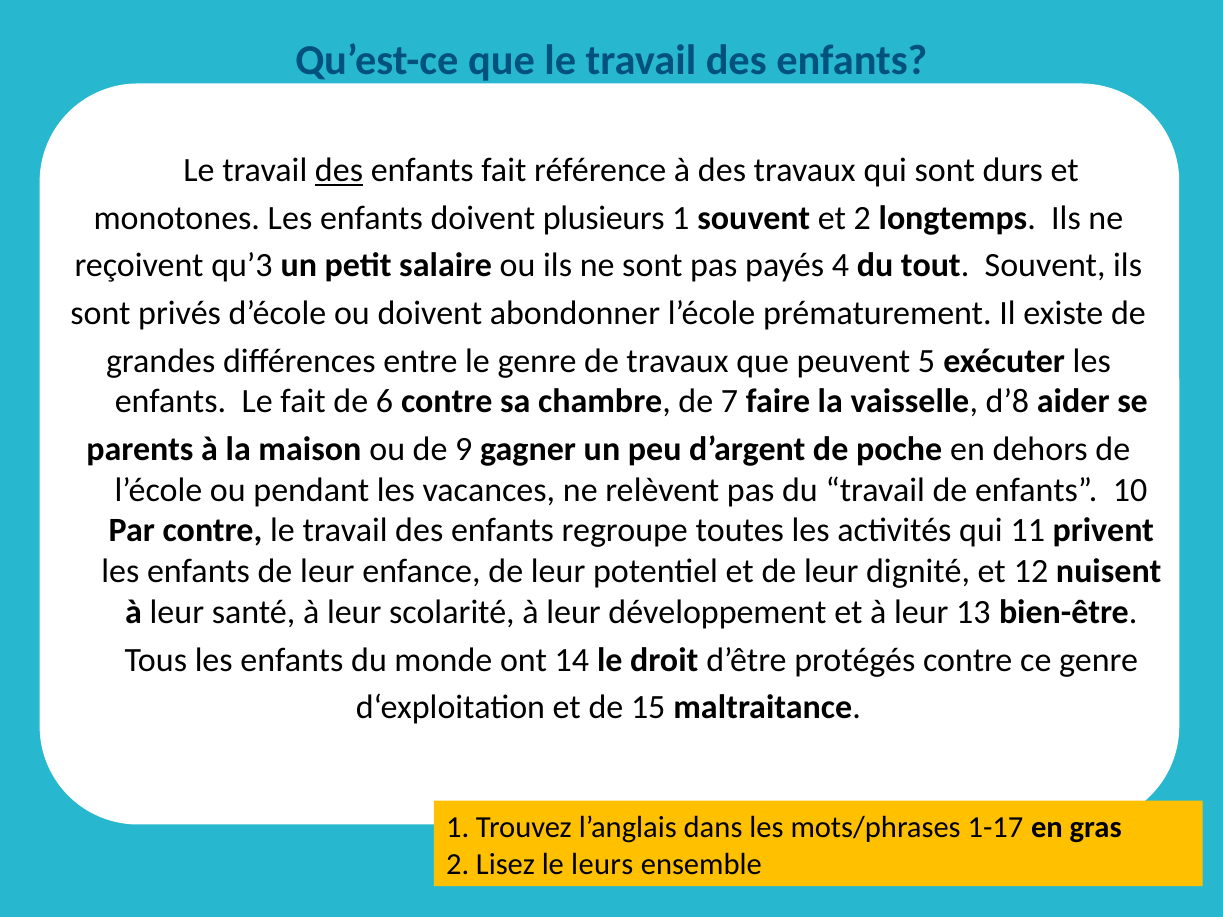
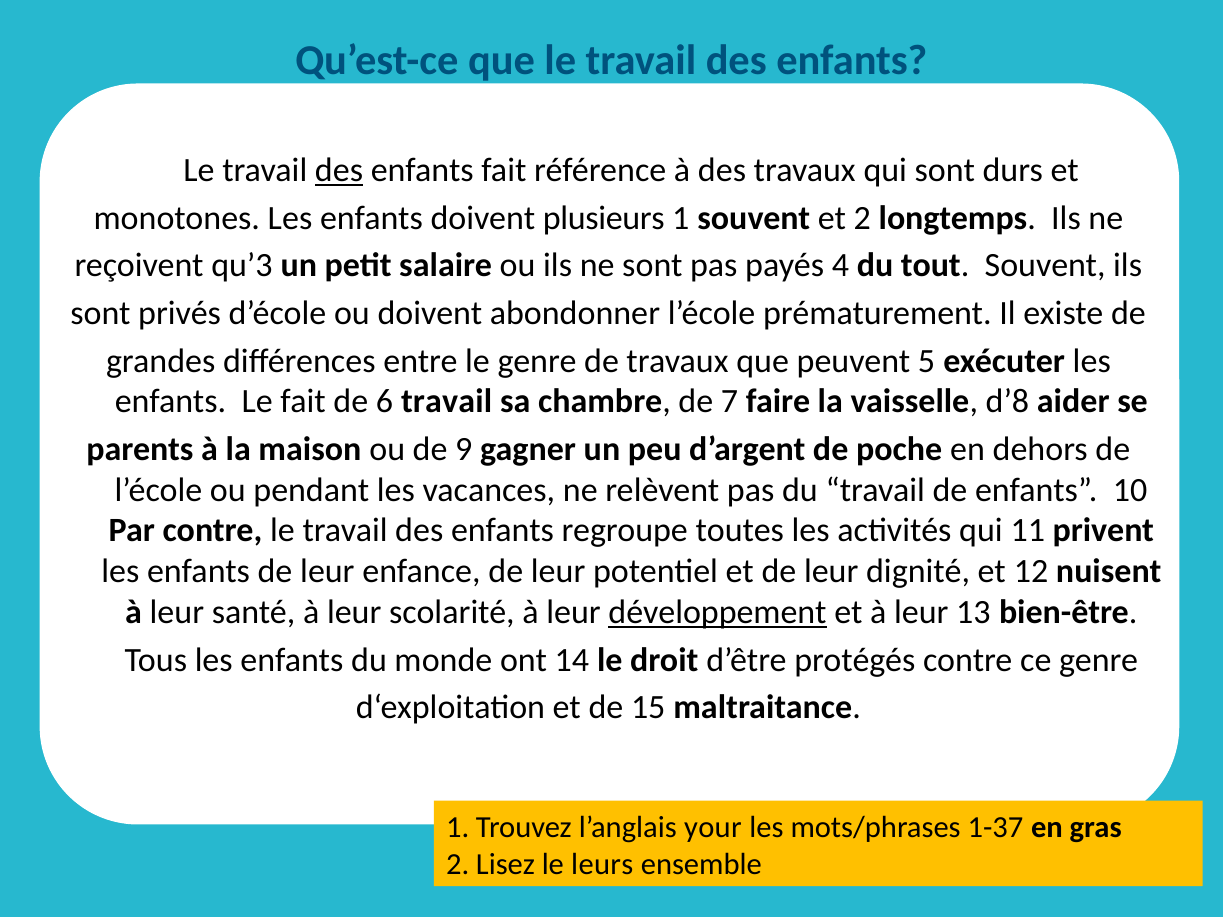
6 contre: contre -> travail
développement underline: none -> present
dans: dans -> your
1-17: 1-17 -> 1-37
